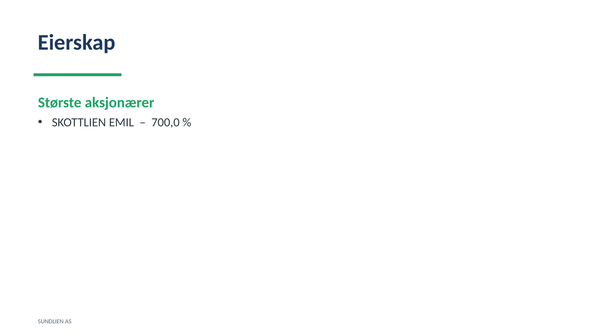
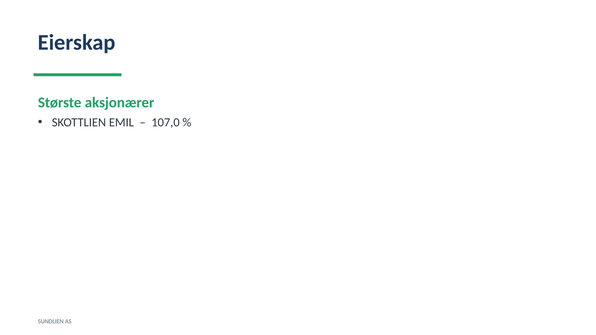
700,0: 700,0 -> 107,0
